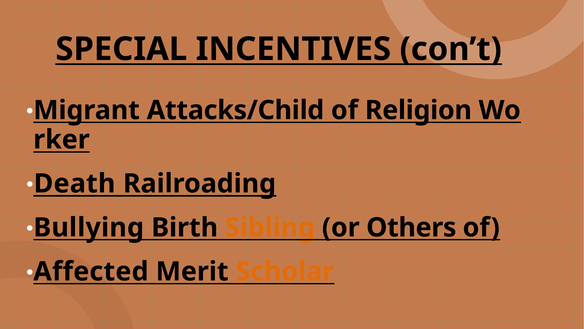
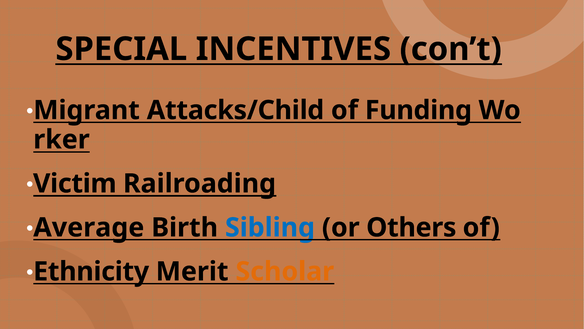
Religion: Religion -> Funding
Death: Death -> Victim
Bullying: Bullying -> Average
Sibling colour: orange -> blue
Affected: Affected -> Ethnicity
